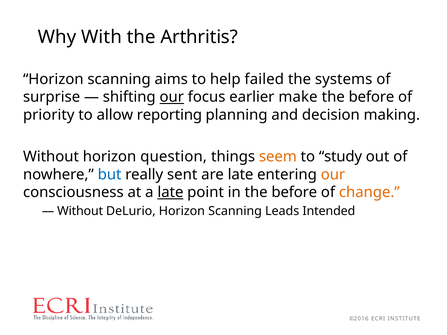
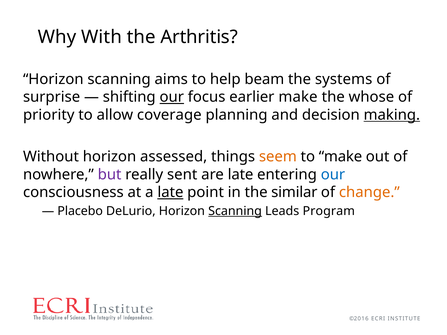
failed: failed -> beam
before at (371, 97): before -> whose
reporting: reporting -> coverage
making underline: none -> present
question: question -> assessed
to study: study -> make
but colour: blue -> purple
our at (333, 175) colour: orange -> blue
in the before: before -> similar
Without at (80, 211): Without -> Placebo
Scanning at (235, 211) underline: none -> present
Intended: Intended -> Program
